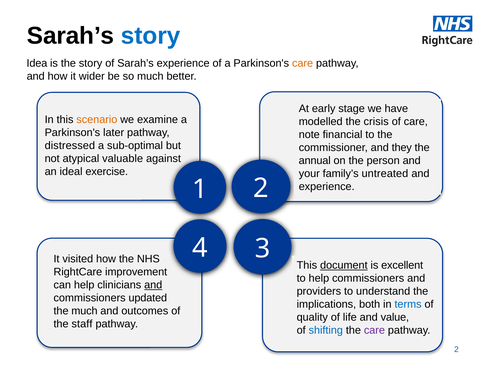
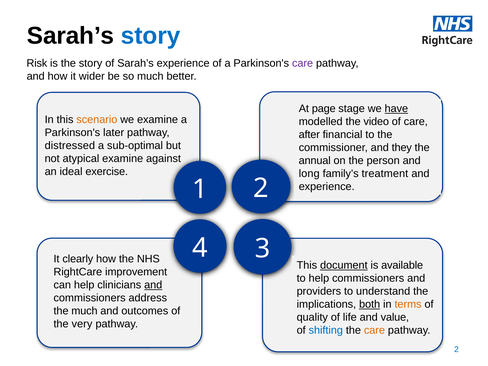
Idea: Idea -> Risk
care at (303, 63) colour: orange -> purple
early: early -> page
have underline: none -> present
crisis: crisis -> video
note: note -> after
atypical valuable: valuable -> examine
your: your -> long
untreated: untreated -> treatment
visited: visited -> clearly
excellent: excellent -> available
updated: updated -> address
both underline: none -> present
terms colour: blue -> orange
staff: staff -> very
care at (374, 330) colour: purple -> orange
